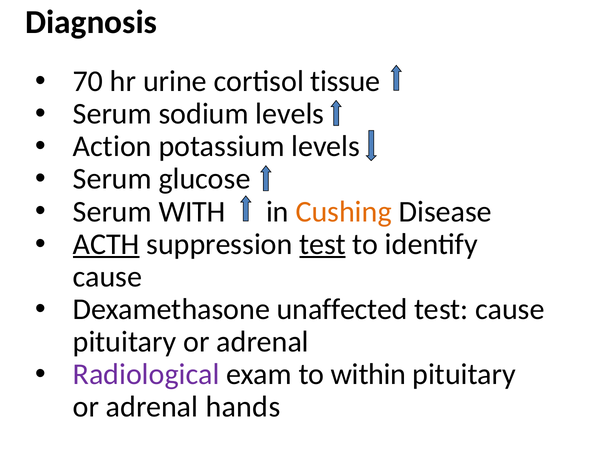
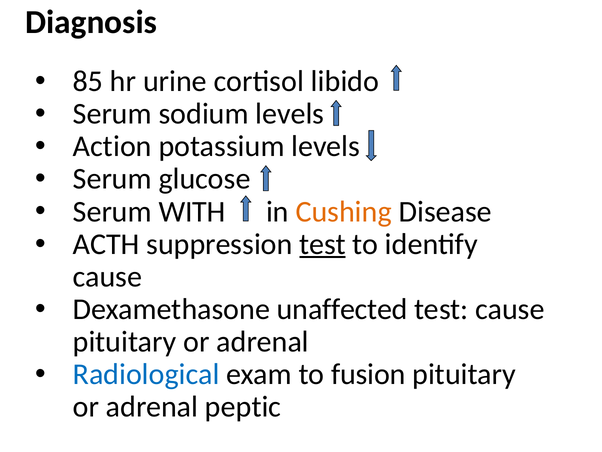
70: 70 -> 85
tissue: tissue -> libido
ACTH underline: present -> none
Radiological colour: purple -> blue
within: within -> fusion
hands: hands -> peptic
